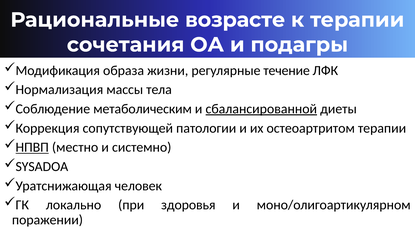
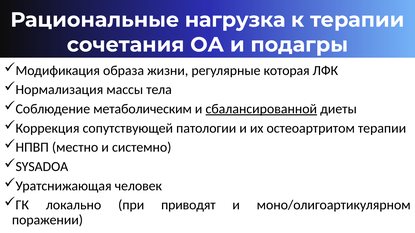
возрасте: возрасте -> нагрузка
течение: течение -> которая
НПВП underline: present -> none
здоровья: здоровья -> приводят
